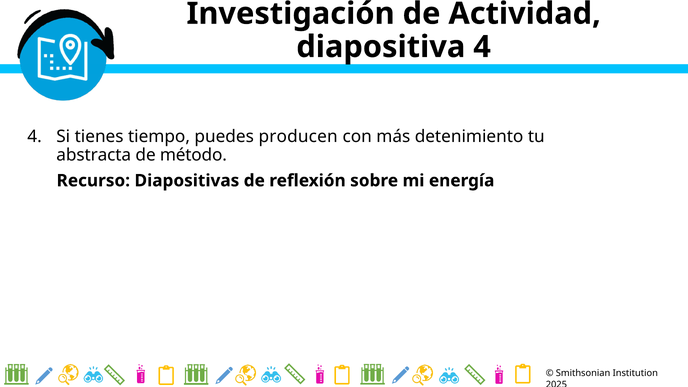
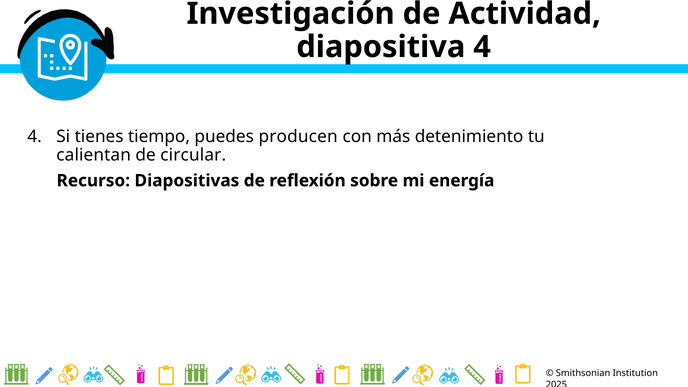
abstracta: abstracta -> calientan
método: método -> circular
